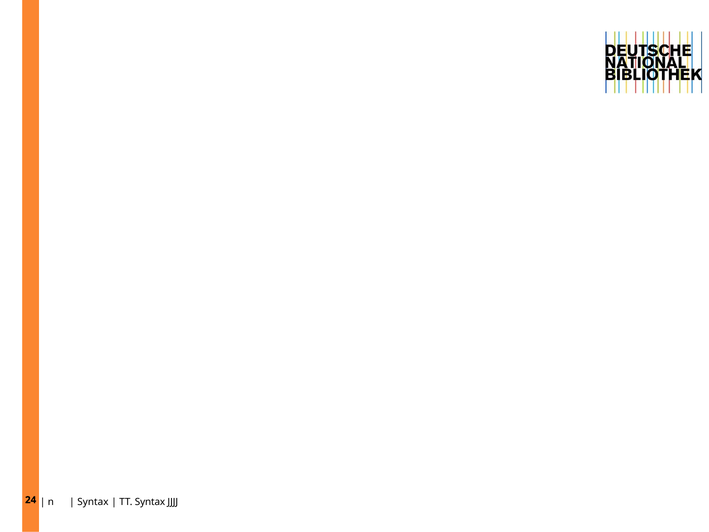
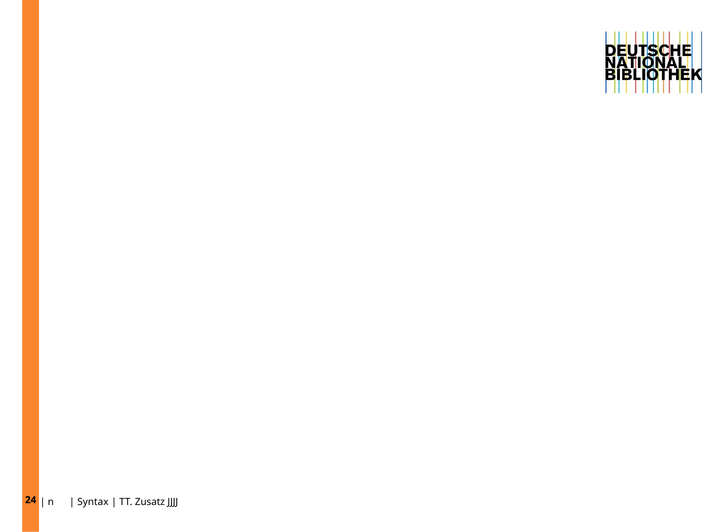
TT Syntax: Syntax -> Zusatz
